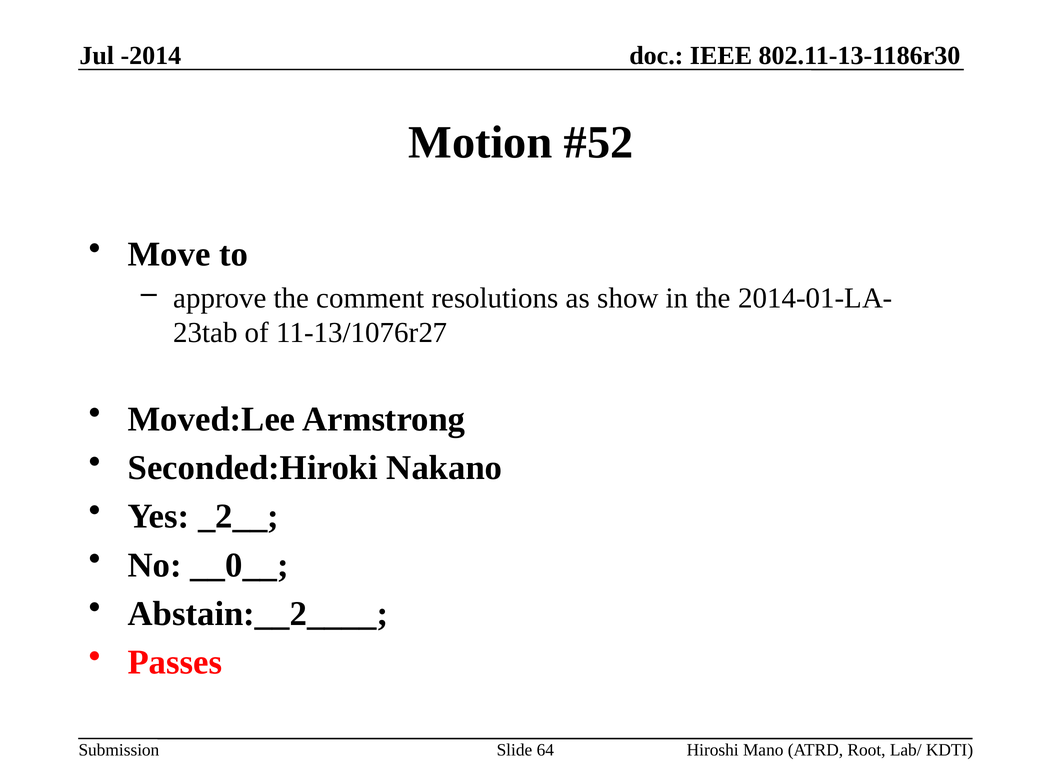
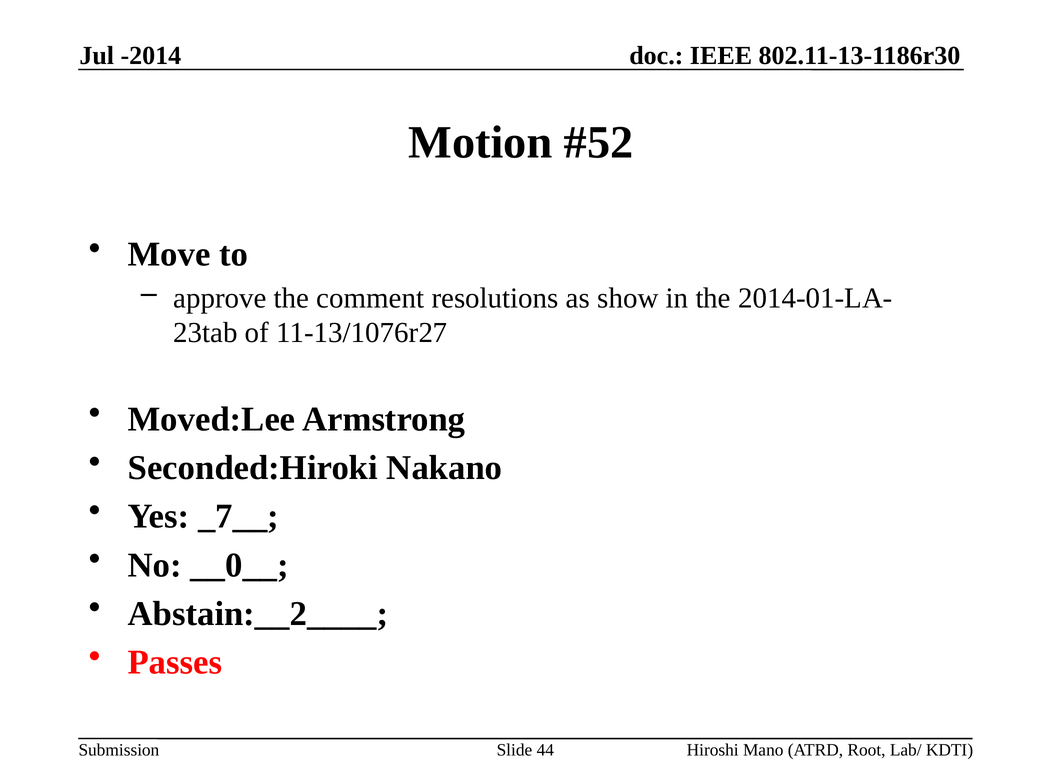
_2__: _2__ -> _7__
64: 64 -> 44
